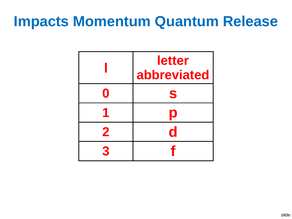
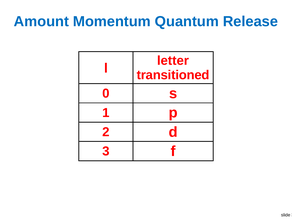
Impacts: Impacts -> Amount
abbreviated: abbreviated -> transitioned
